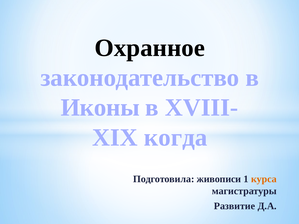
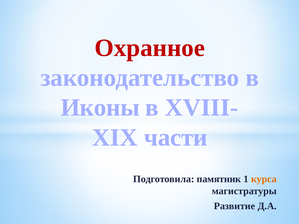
Охранное colour: black -> red
когда: когда -> части
живописи: живописи -> памятник
